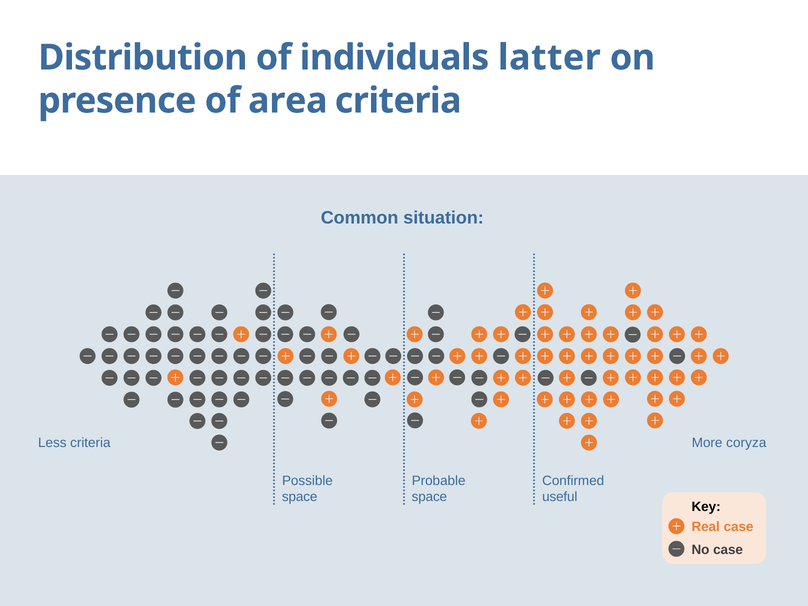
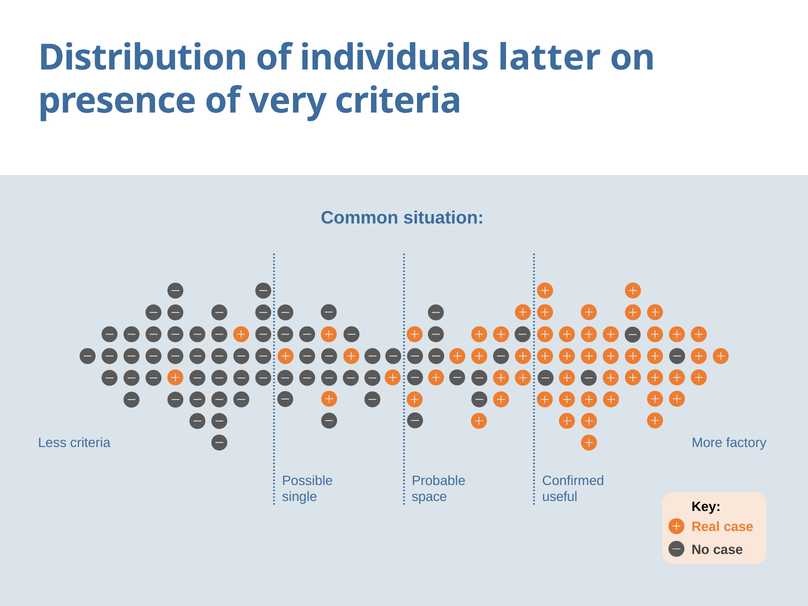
area: area -> very
coryza: coryza -> factory
space at (300, 497): space -> single
